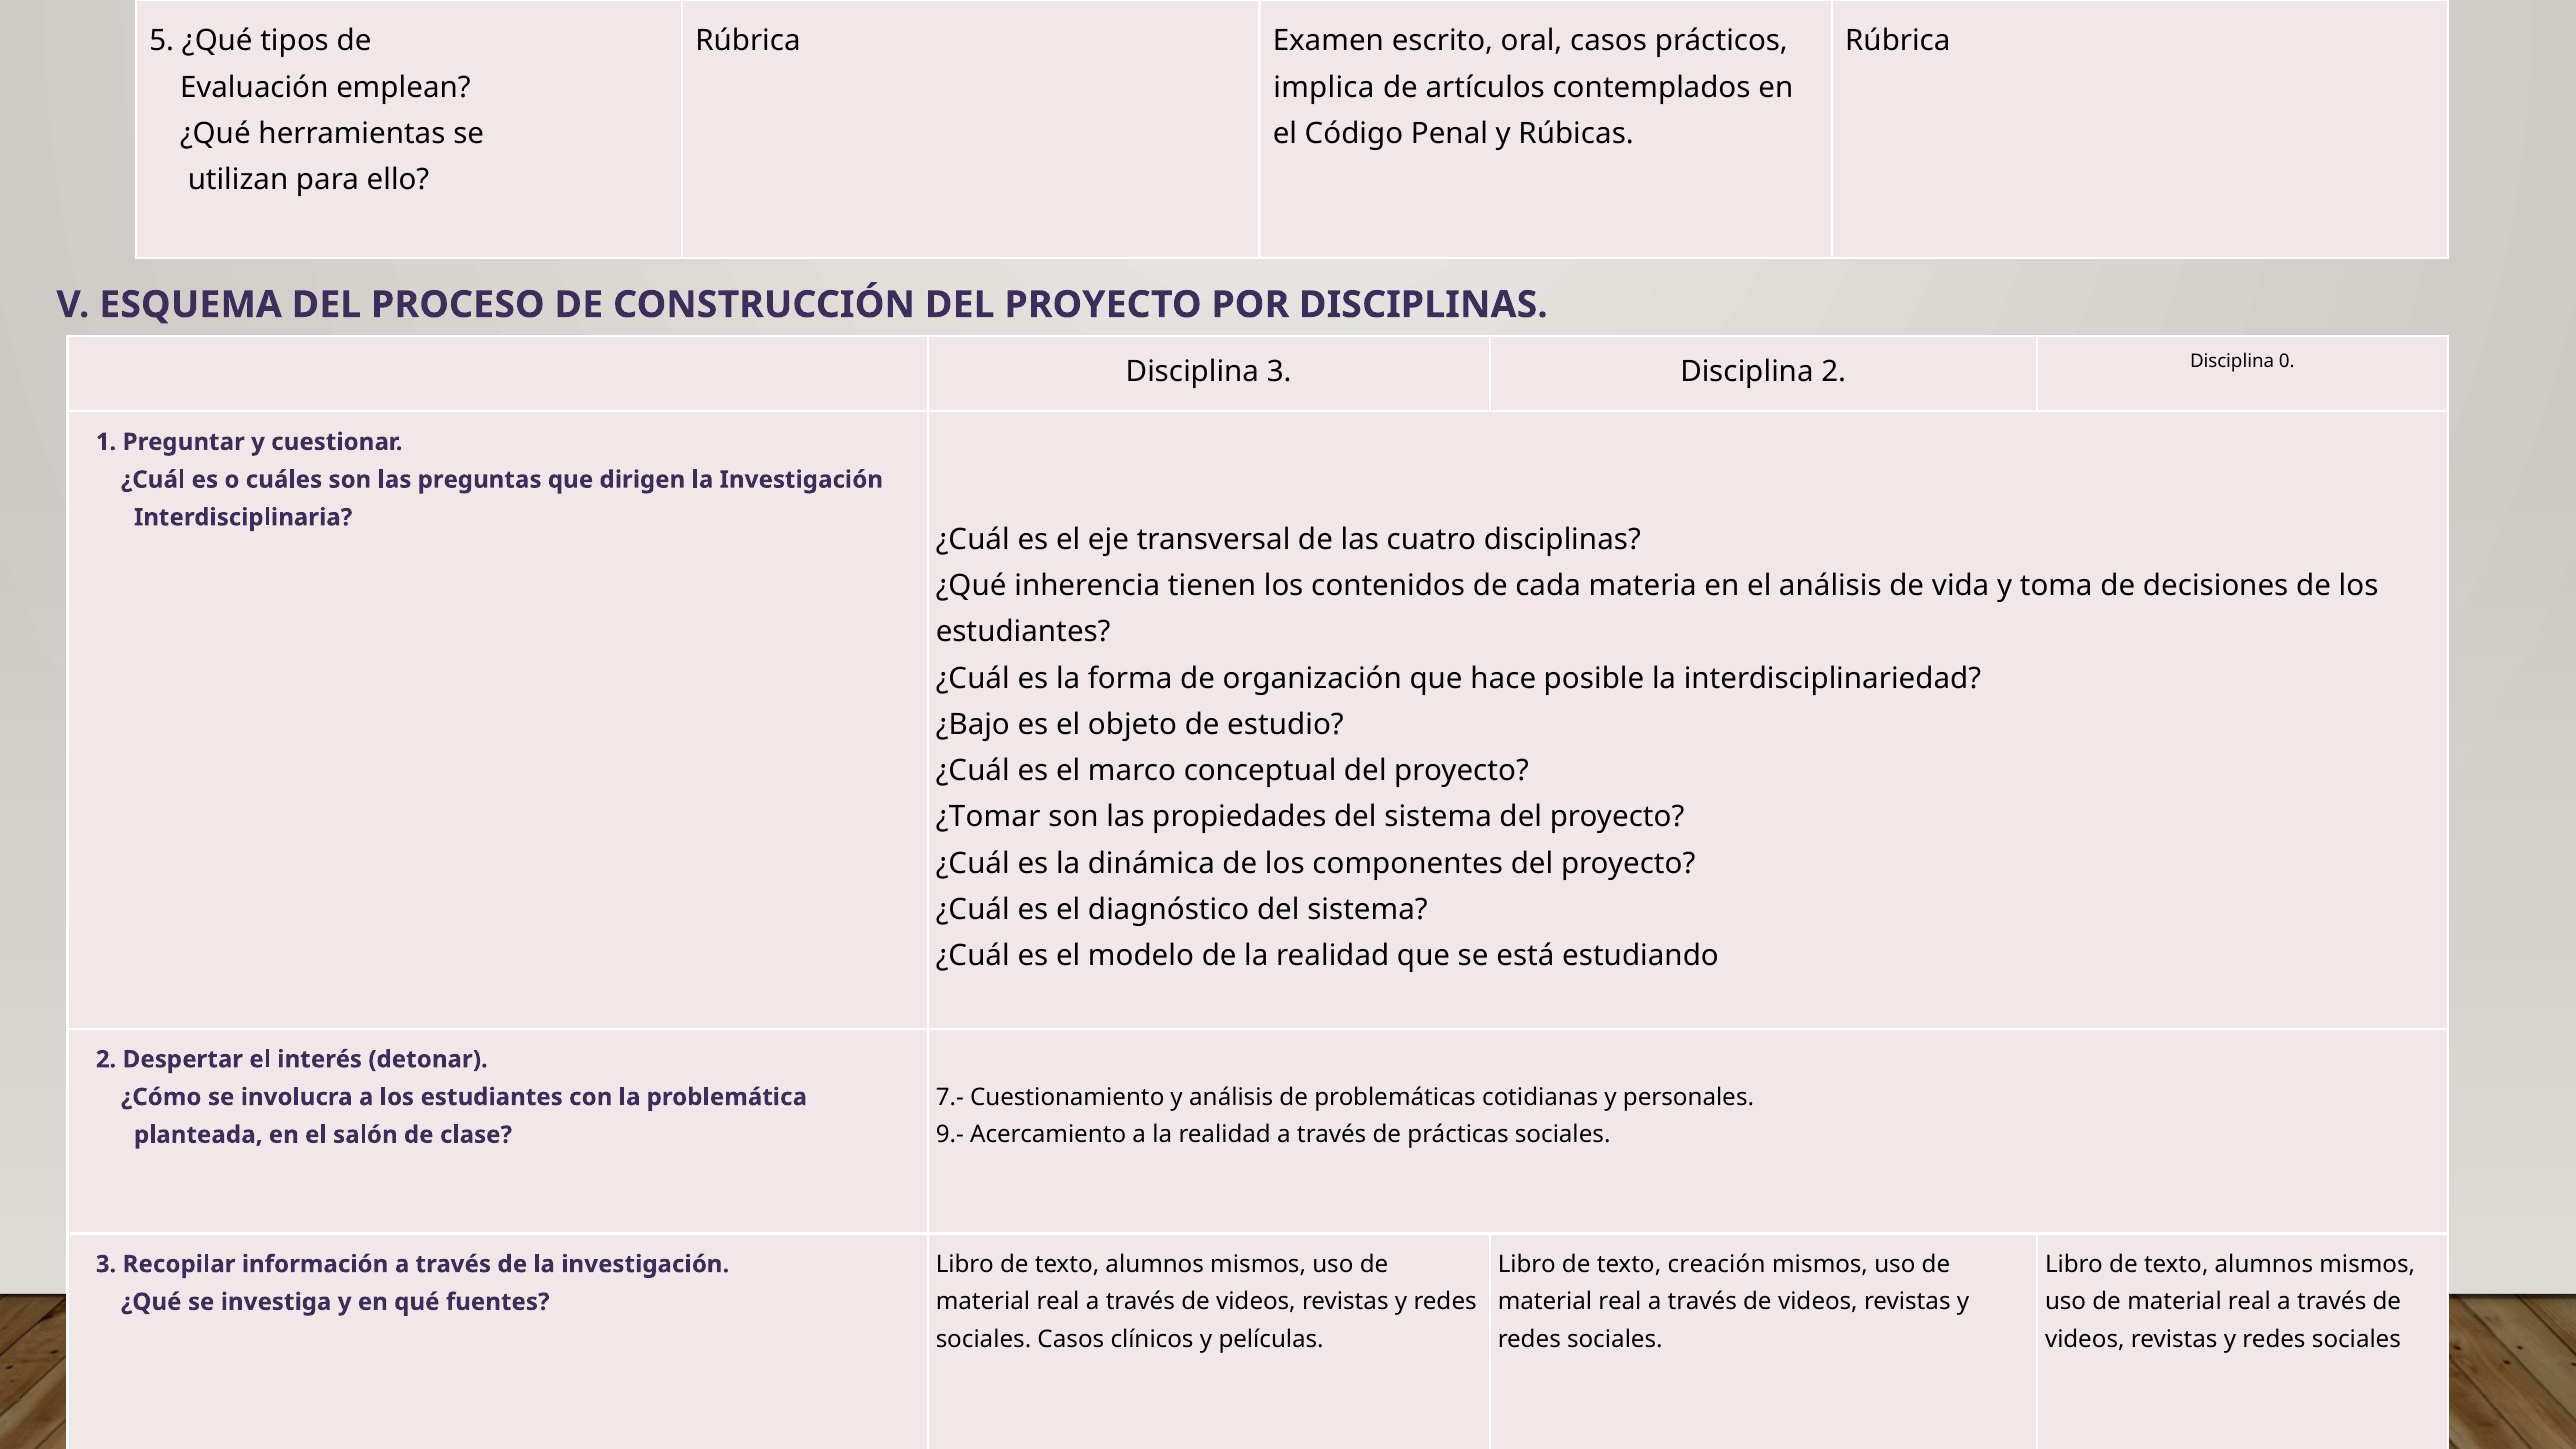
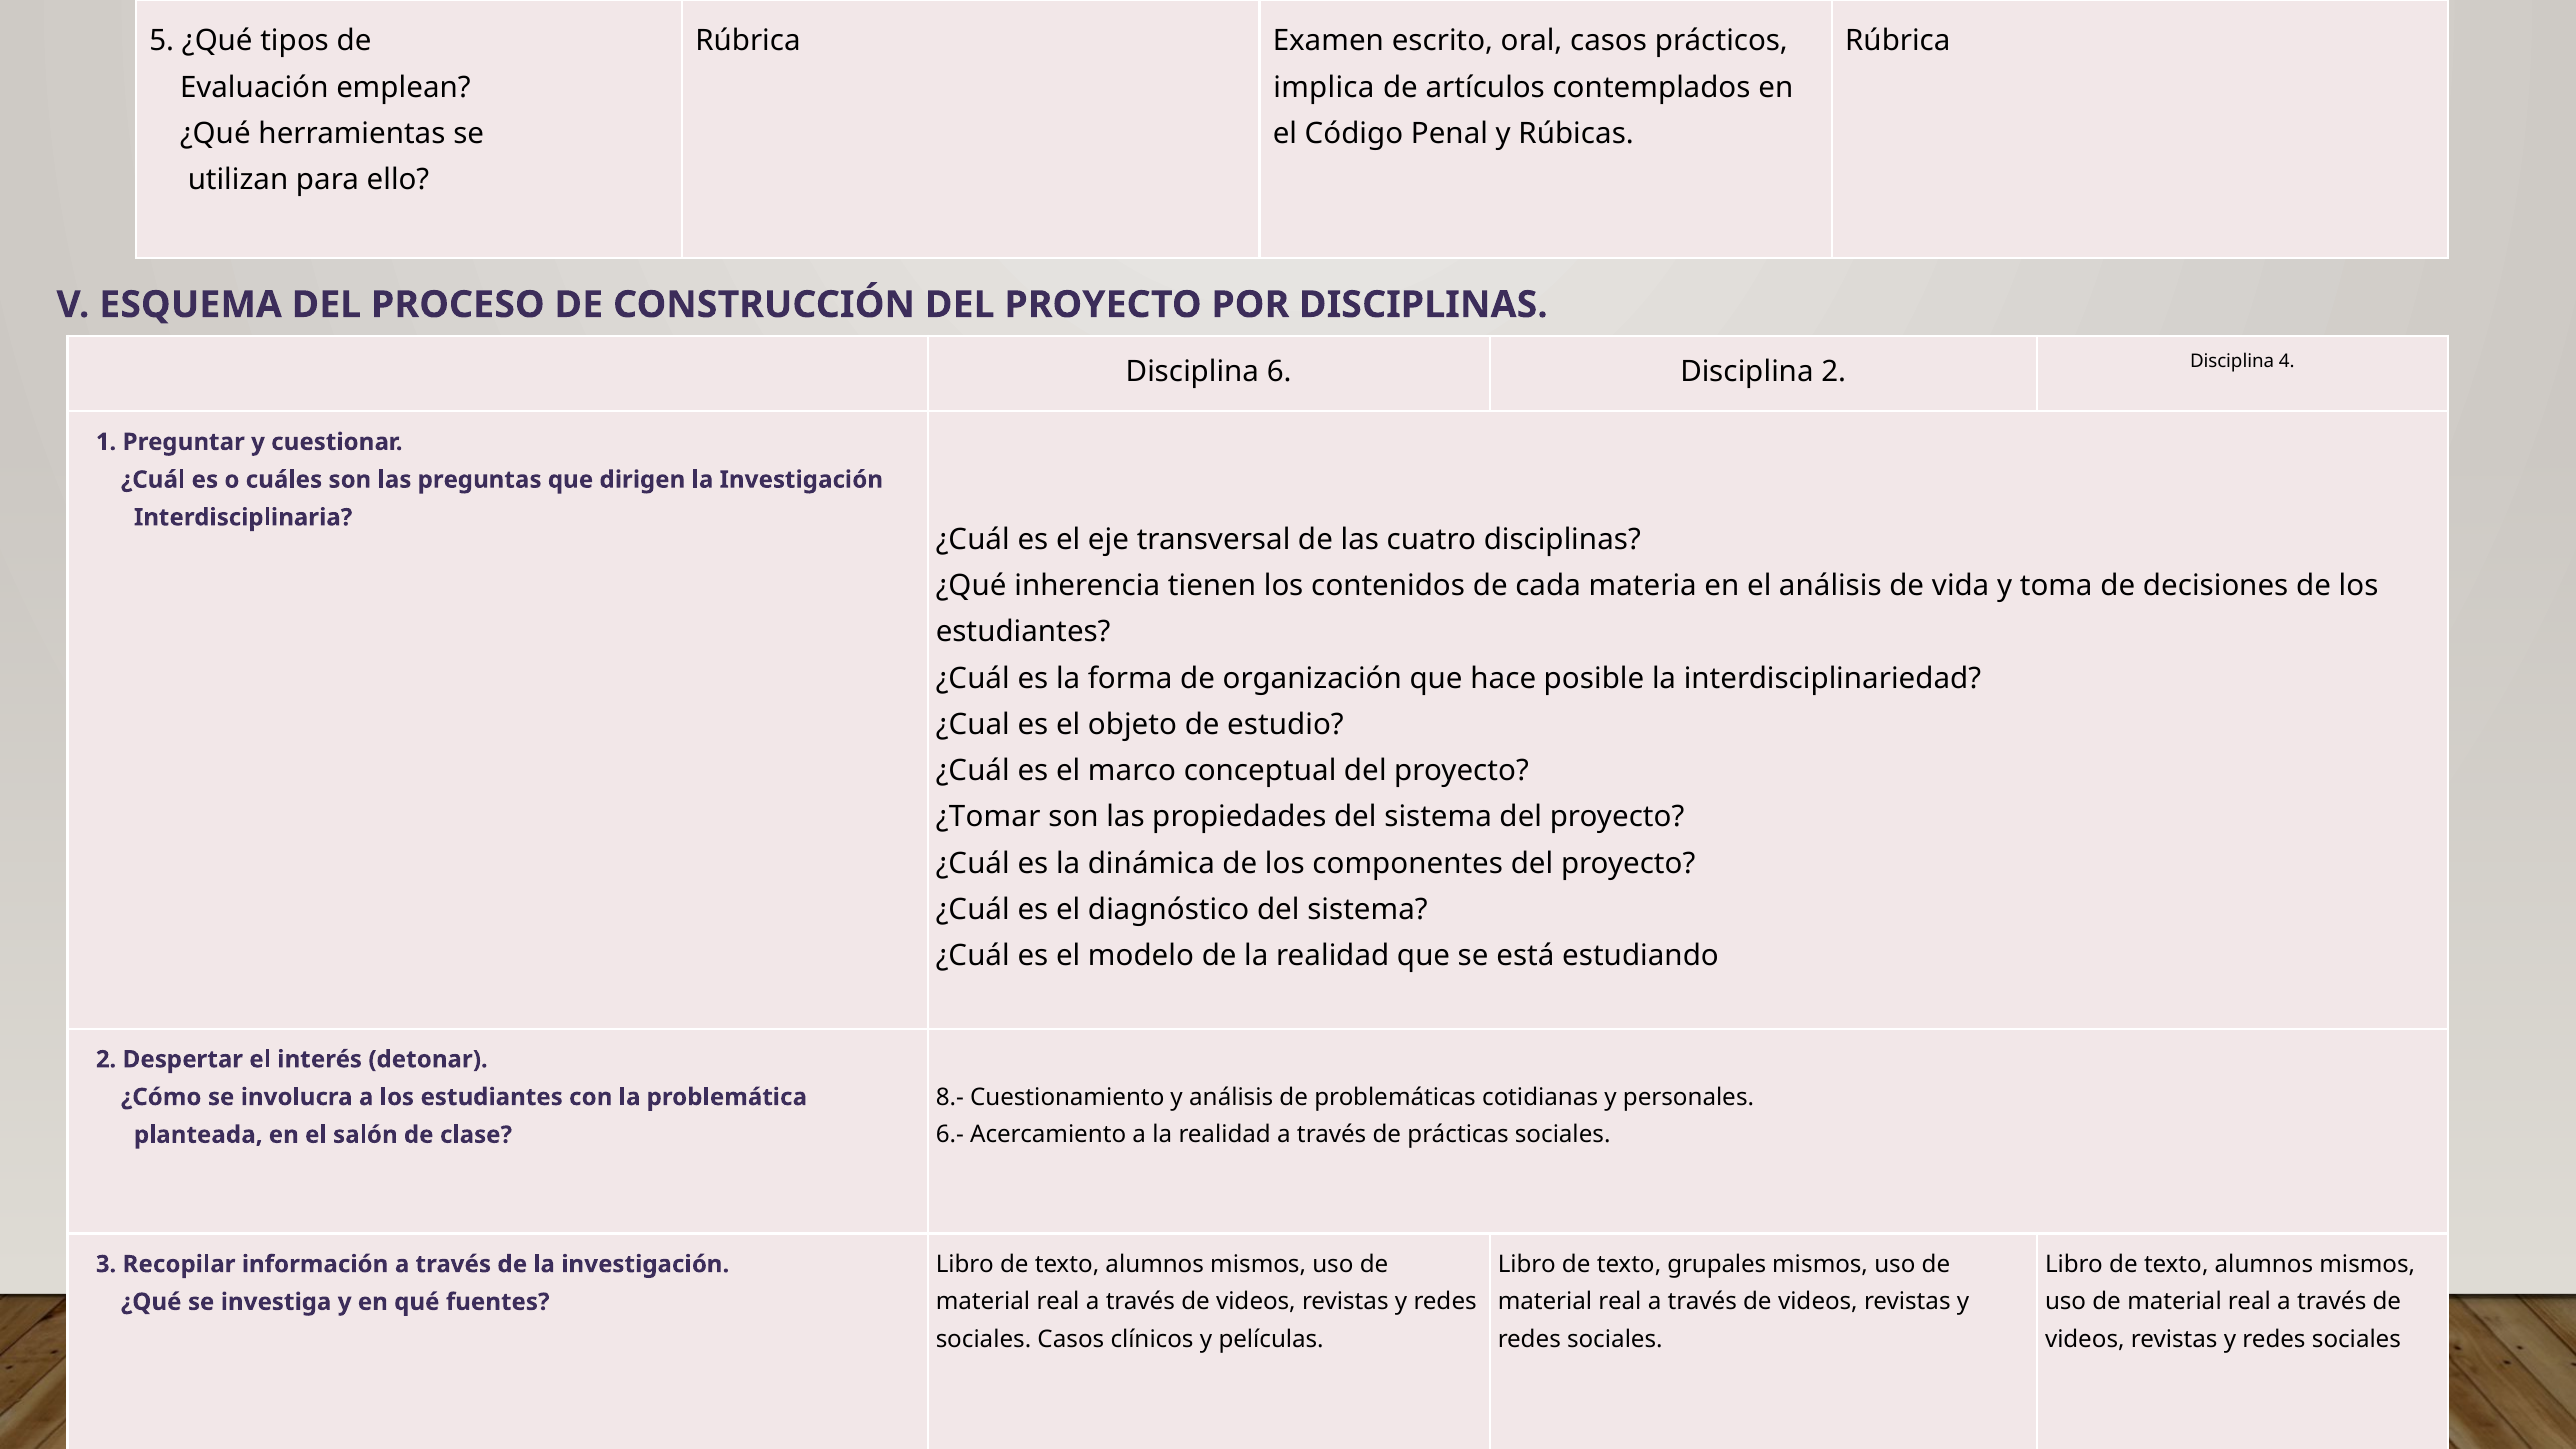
Disciplina 3: 3 -> 6
0: 0 -> 4
¿Bajo: ¿Bajo -> ¿Cual
7.-: 7.- -> 8.-
9.-: 9.- -> 6.-
creación: creación -> grupales
